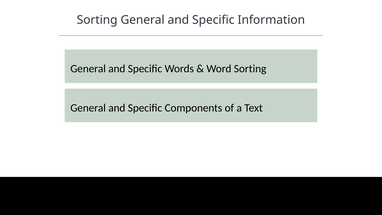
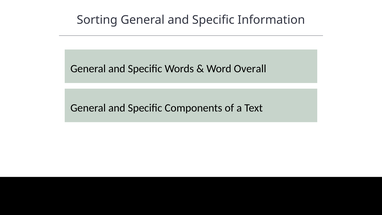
Word Sorting: Sorting -> Overall
